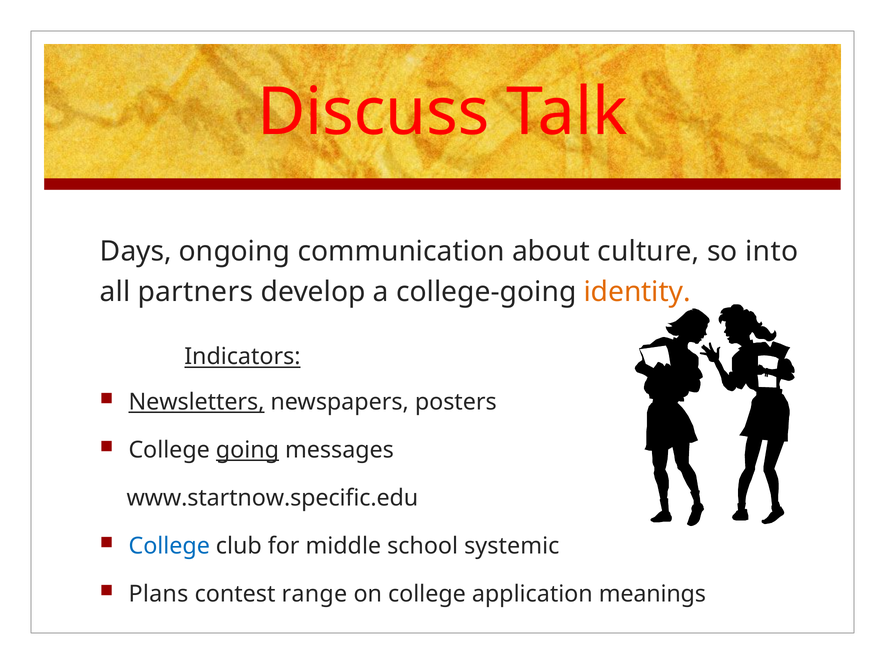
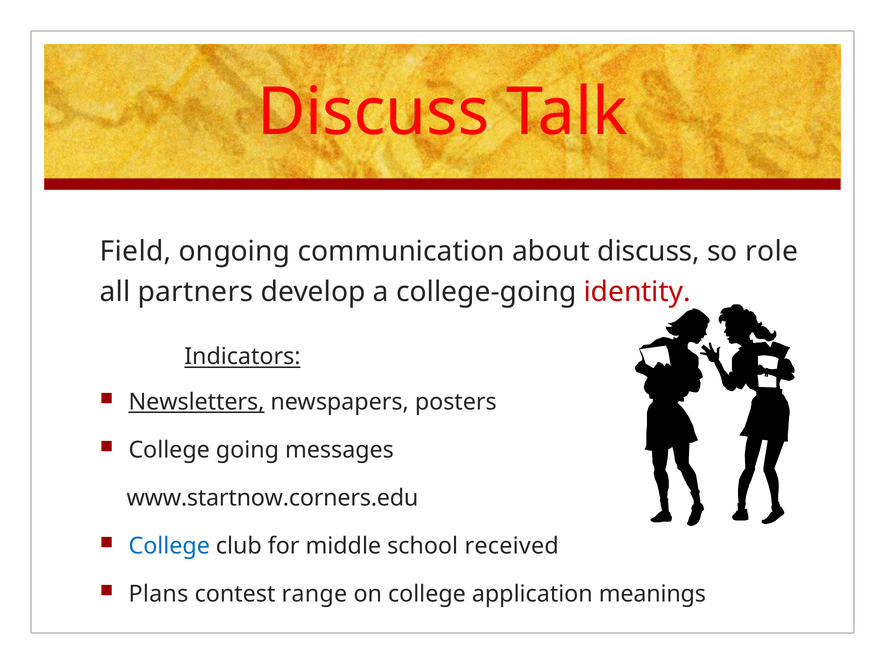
Days: Days -> Field
about culture: culture -> discuss
into: into -> role
identity colour: orange -> red
going underline: present -> none
www.startnow.specific.edu: www.startnow.specific.edu -> www.startnow.corners.edu
systemic: systemic -> received
